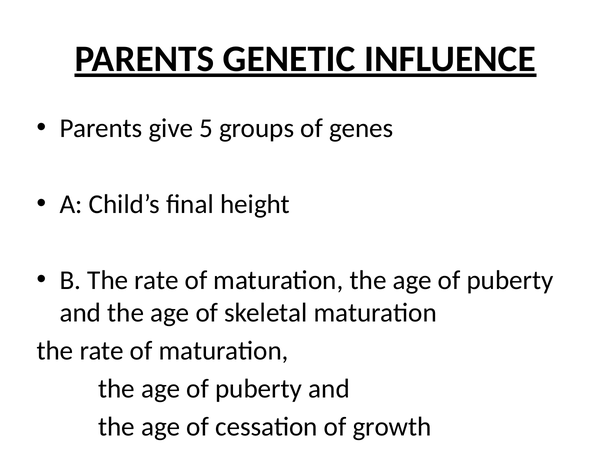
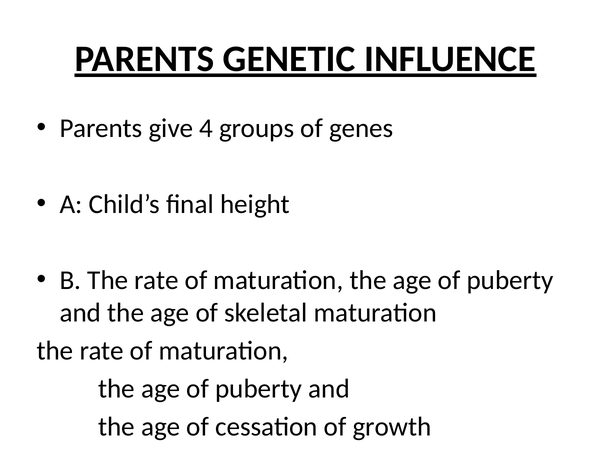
5: 5 -> 4
